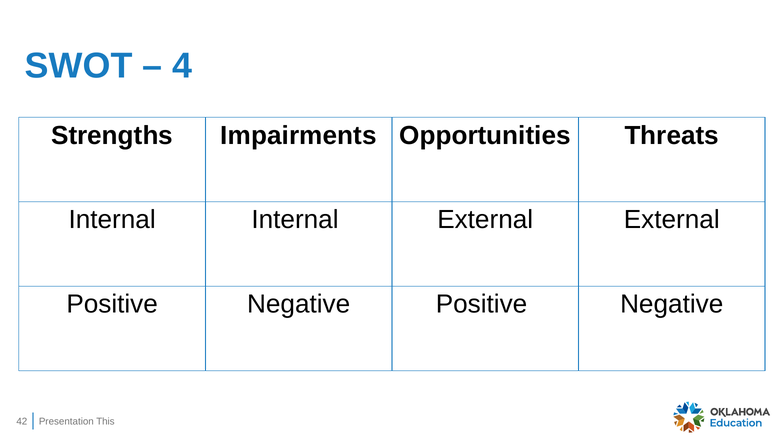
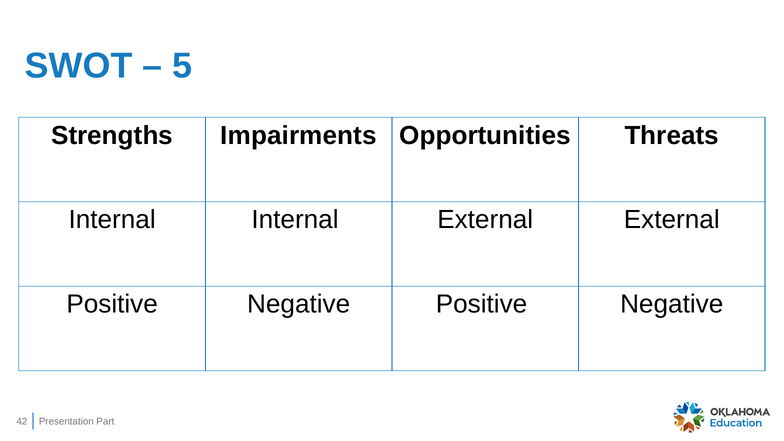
4: 4 -> 5
This: This -> Part
